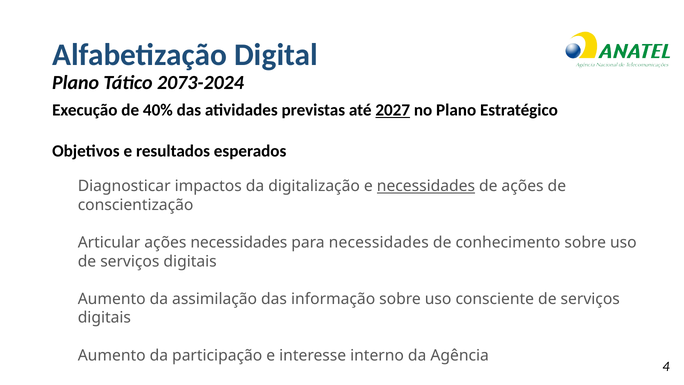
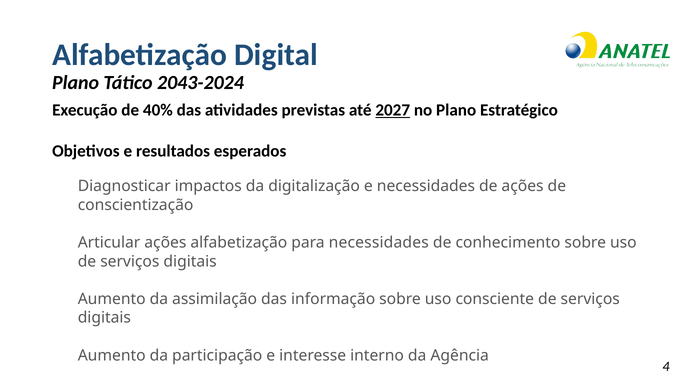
2073-2024: 2073-2024 -> 2043-2024
necessidades at (426, 186) underline: present -> none
ações necessidades: necessidades -> alfabetização
